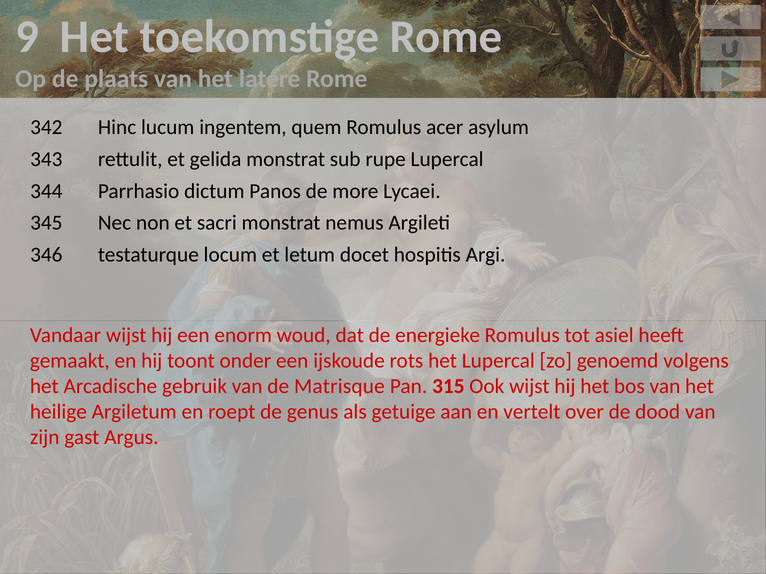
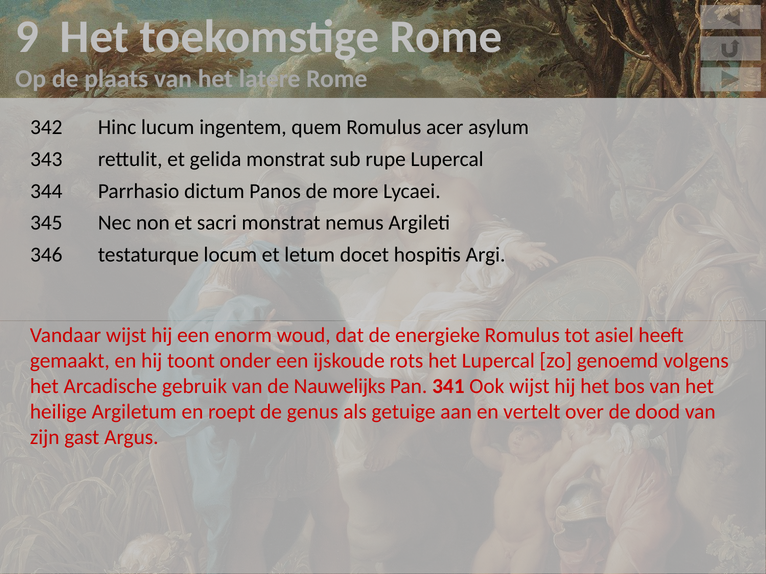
Matrisque: Matrisque -> Nauwelijks
315: 315 -> 341
